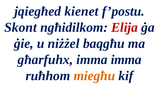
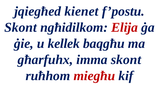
niżżel: niżżel -> kellek
imma imma: imma -> skont
miegħu colour: orange -> red
